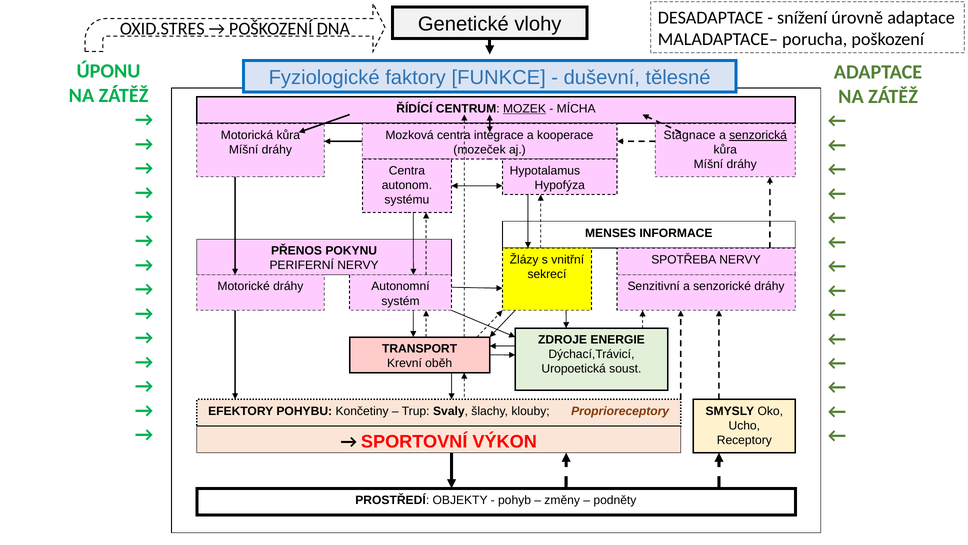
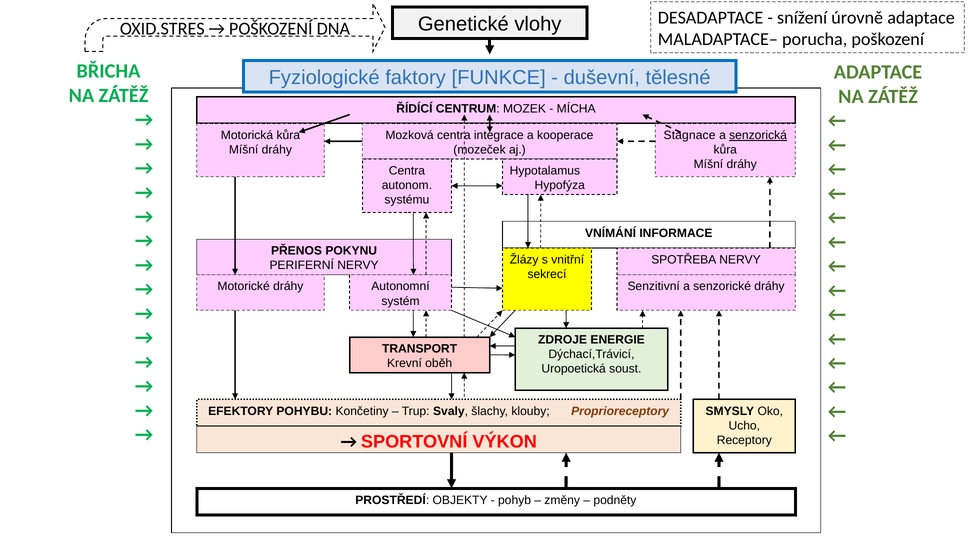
ÚPONU: ÚPONU -> BŘICHA
MOZEK underline: present -> none
MENSES: MENSES -> VNÍMÁNÍ
